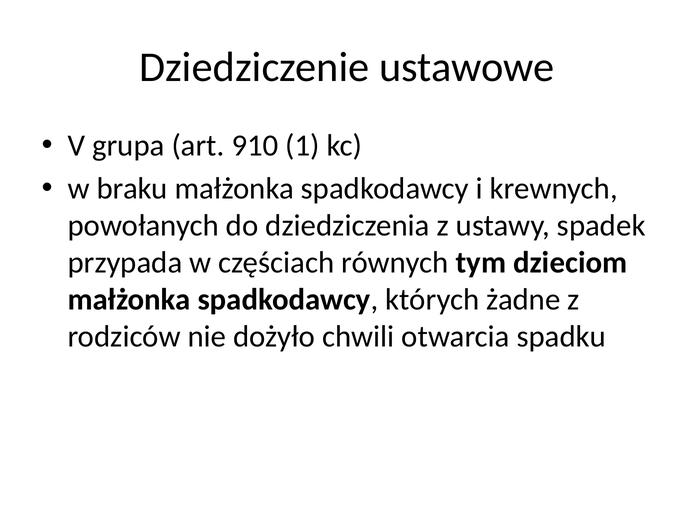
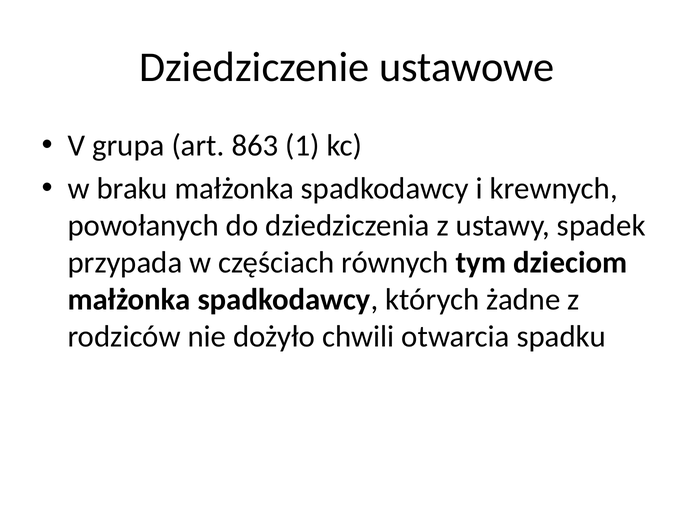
910: 910 -> 863
